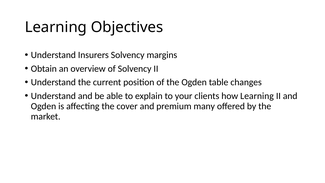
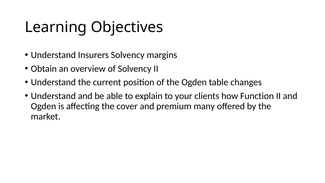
how Learning: Learning -> Function
